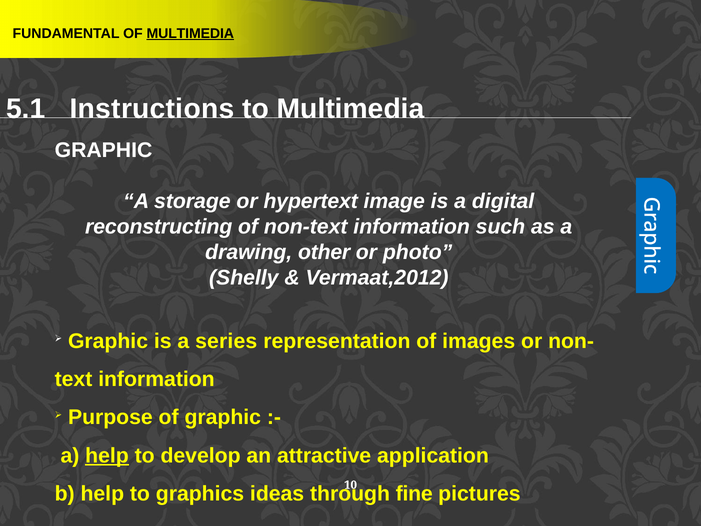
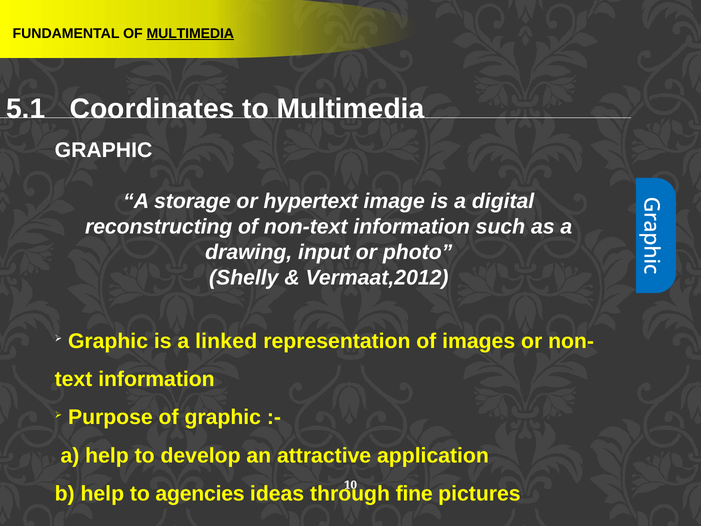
Instructions: Instructions -> Coordinates
other: other -> input
series: series -> linked
help at (107, 455) underline: present -> none
graphics: graphics -> agencies
